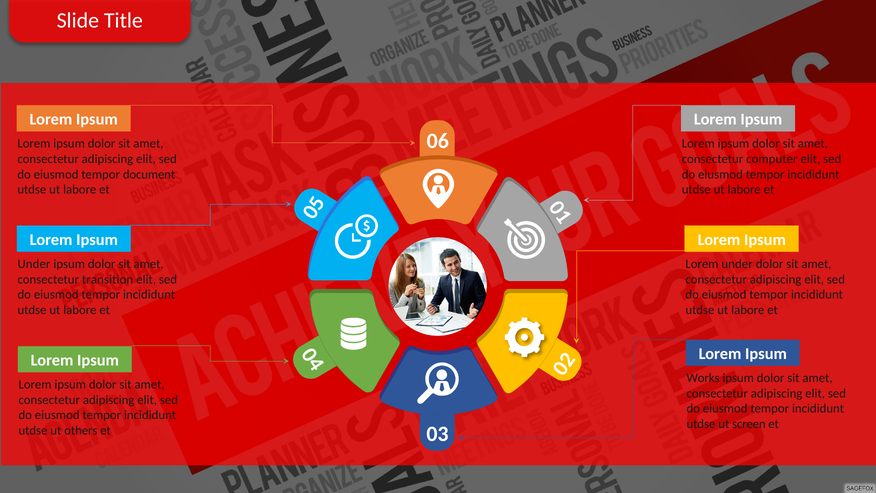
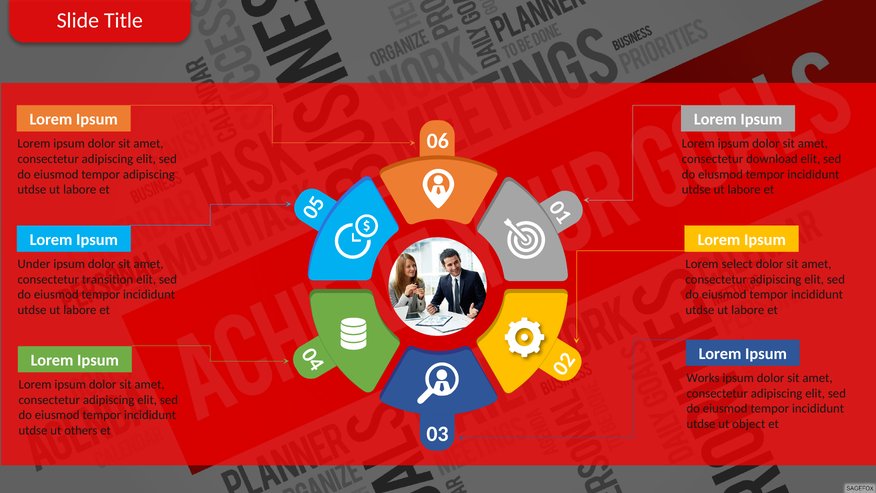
computer: computer -> download
tempor document: document -> adipiscing
Lorem under: under -> select
screen: screen -> object
